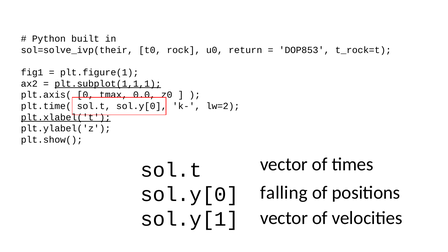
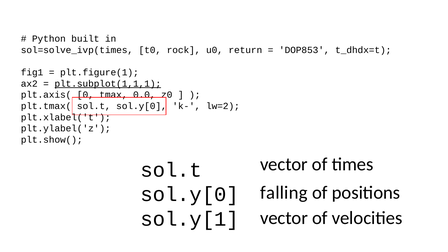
sol=solve_ivp(their: sol=solve_ivp(their -> sol=solve_ivp(times
t_rock=t: t_rock=t -> t_dhdx=t
plt.time(: plt.time( -> plt.tmax(
plt.xlabel('t underline: present -> none
